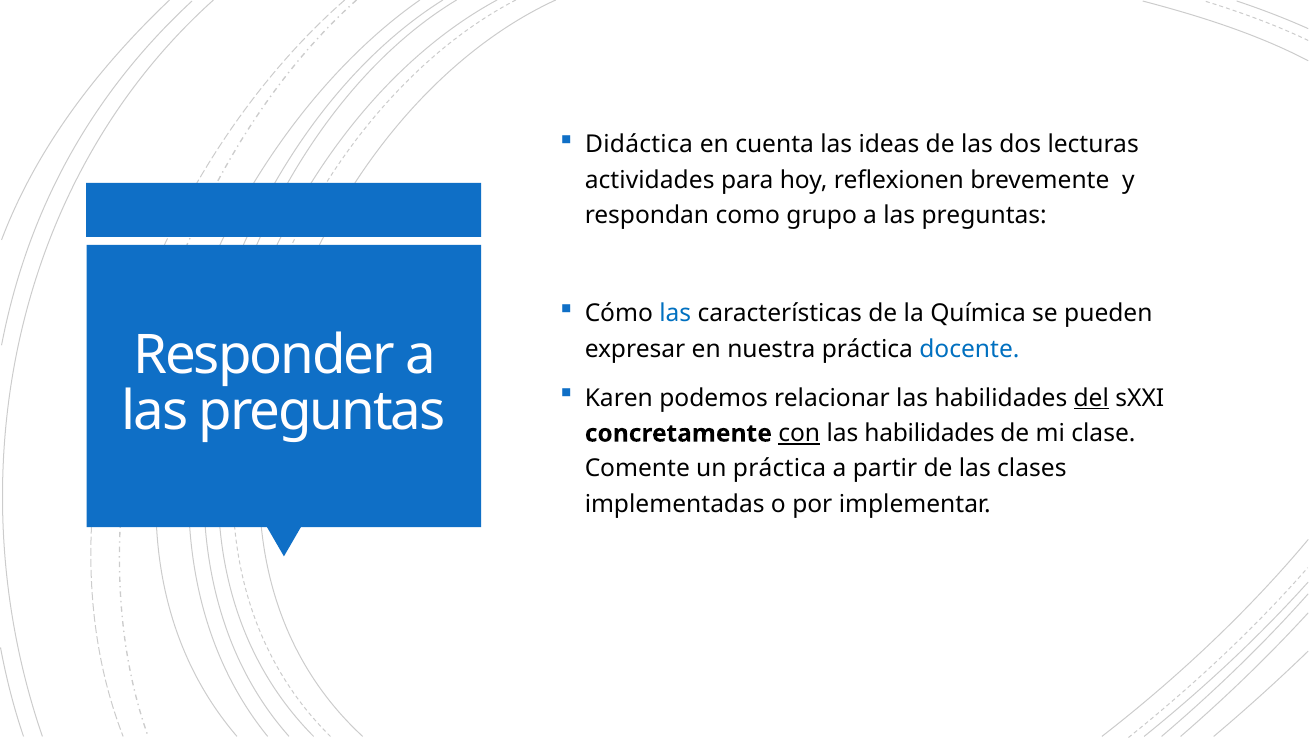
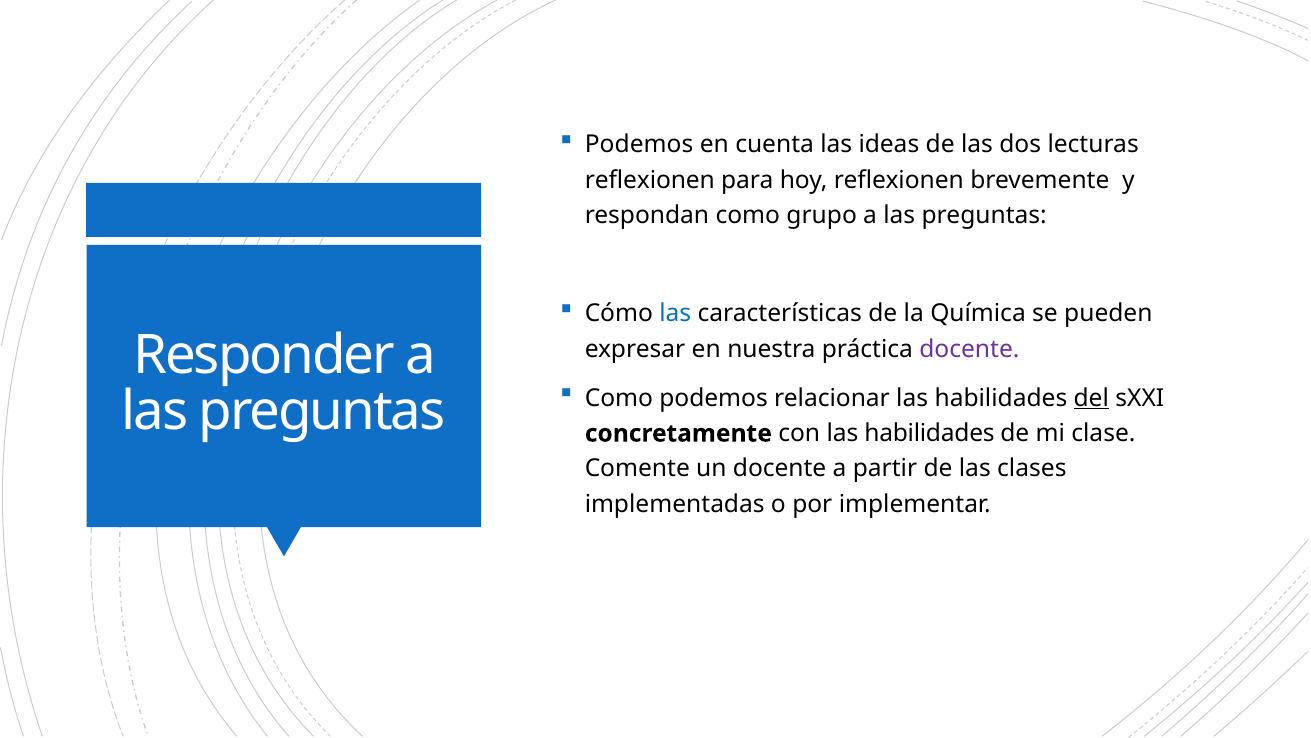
Didáctica at (639, 144): Didáctica -> Podemos
actividades at (650, 180): actividades -> reflexionen
docente at (969, 349) colour: blue -> purple
Karen at (619, 398): Karen -> Como
con underline: present -> none
un práctica: práctica -> docente
